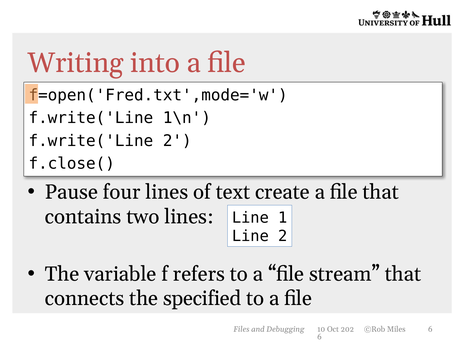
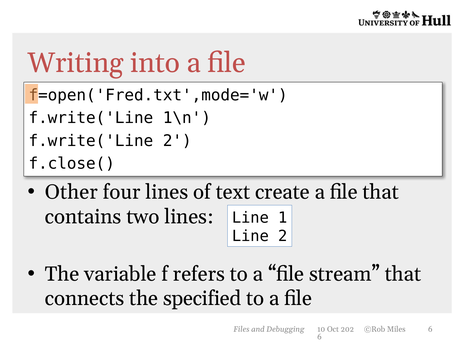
Pause: Pause -> Other
